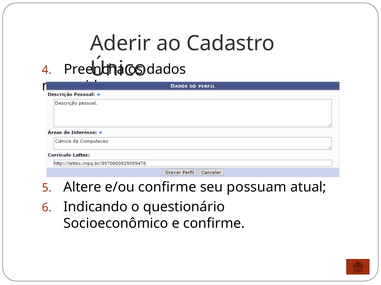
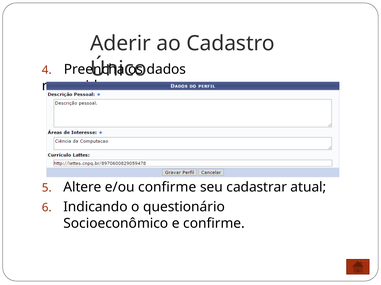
possuam: possuam -> cadastrar
